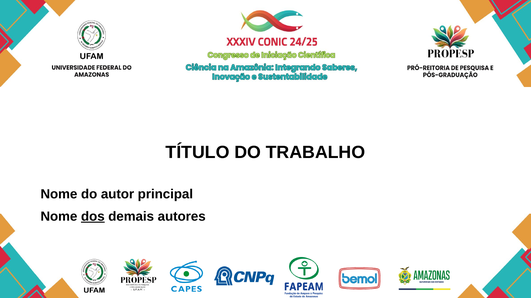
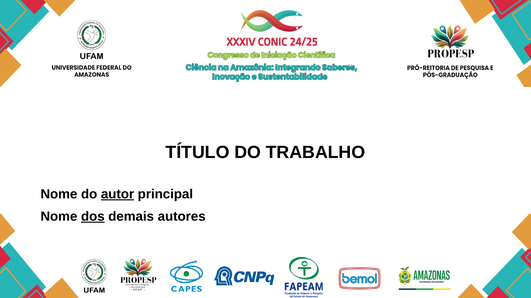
autor underline: none -> present
